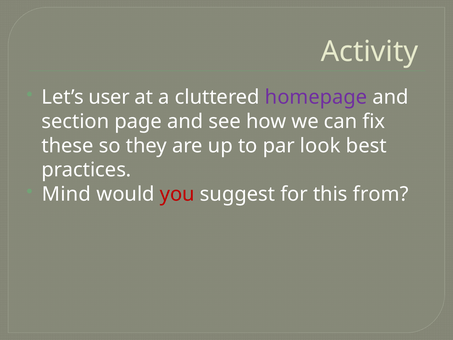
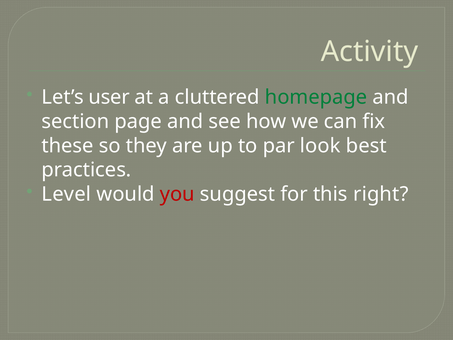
homepage colour: purple -> green
Mind: Mind -> Level
from: from -> right
